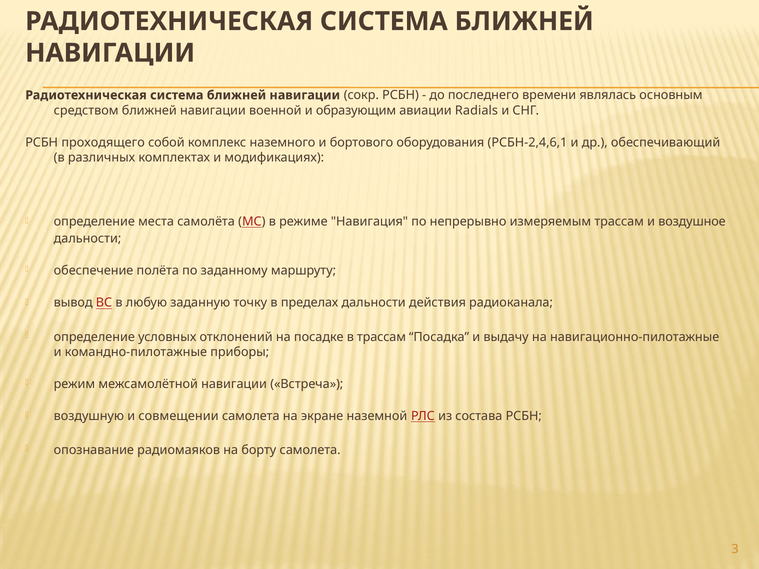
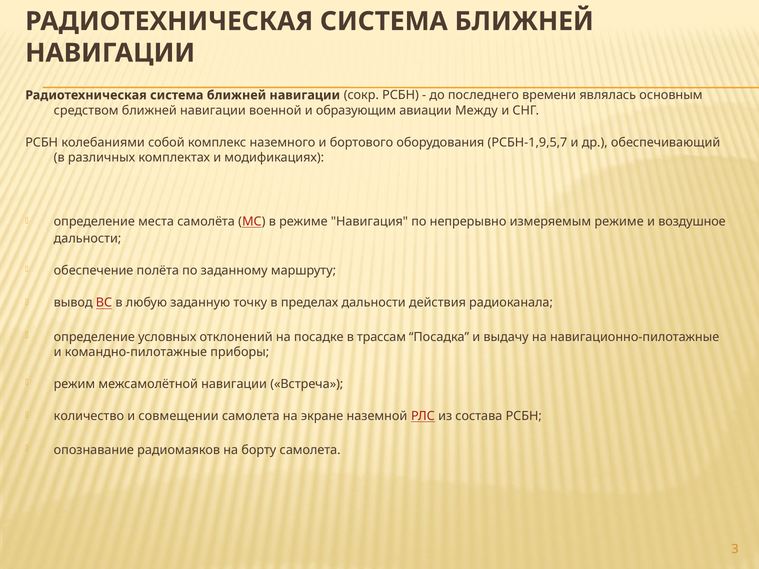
Radials: Radials -> Между
проходящего: проходящего -> колебаниями
РСБН-2,4,6,1: РСБН-2,4,6,1 -> РСБН-1,9,5,7
измеряемым трассам: трассам -> режиме
воздушную: воздушную -> количество
